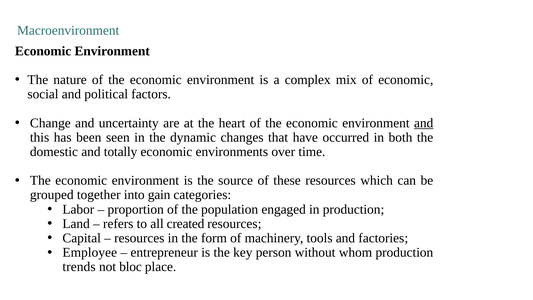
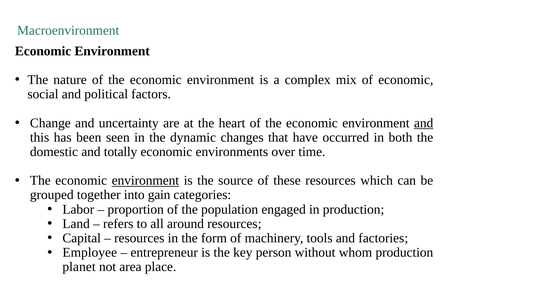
environment at (145, 180) underline: none -> present
created: created -> around
trends: trends -> planet
bloc: bloc -> area
